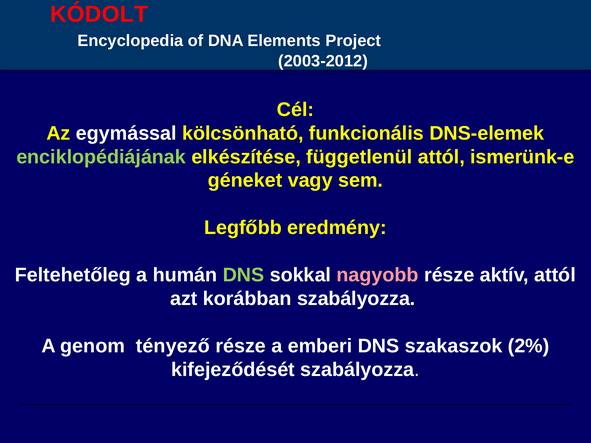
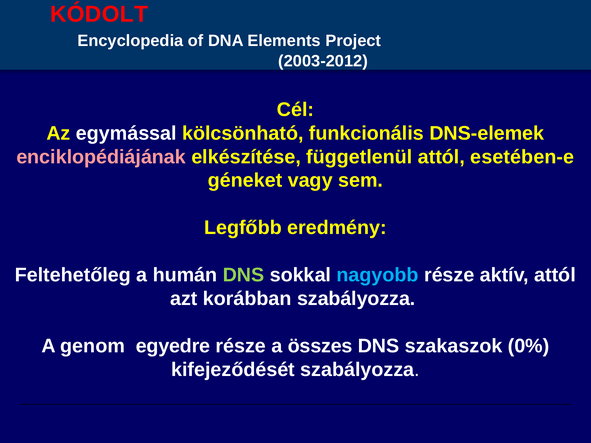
enciklopédiájának colour: light green -> pink
ismerünk-e: ismerünk-e -> esetében-e
nagyobb colour: pink -> light blue
tényező: tényező -> egyedre
emberi: emberi -> összes
2%: 2% -> 0%
